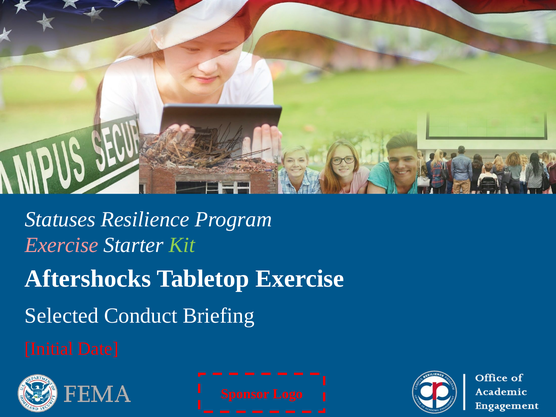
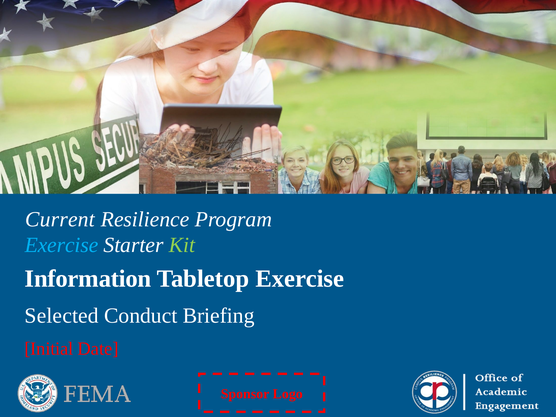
Statuses: Statuses -> Current
Exercise at (62, 245) colour: pink -> light blue
Aftershocks: Aftershocks -> Information
